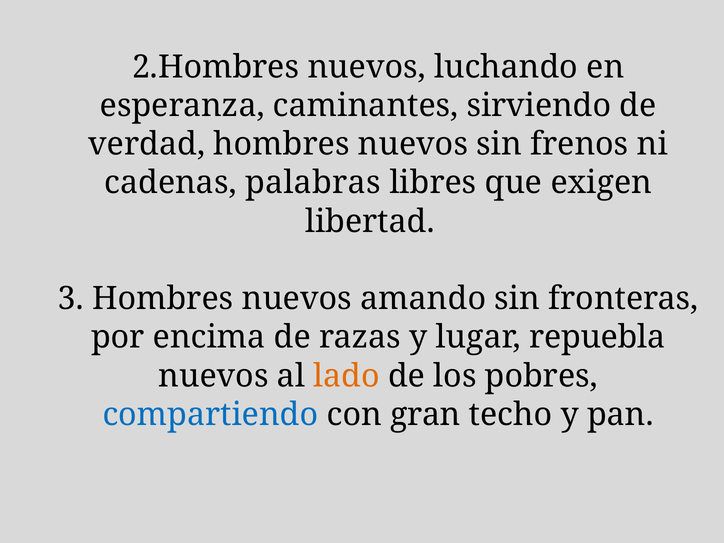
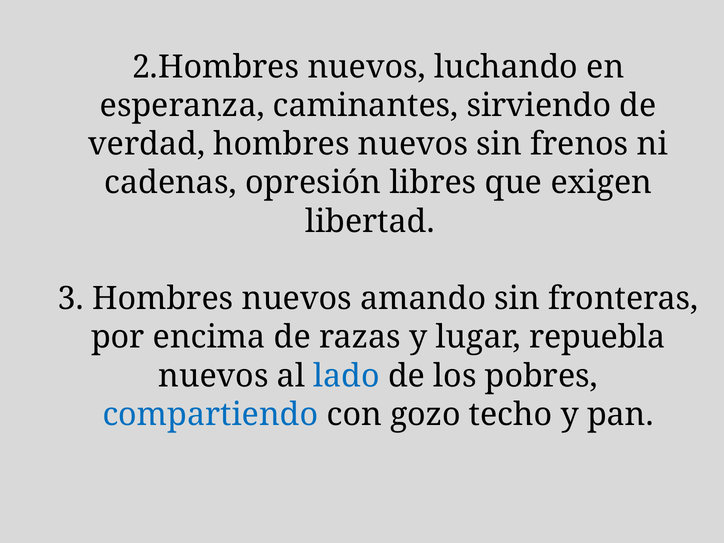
palabras: palabras -> opresión
lado colour: orange -> blue
gran: gran -> gozo
